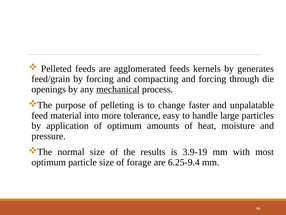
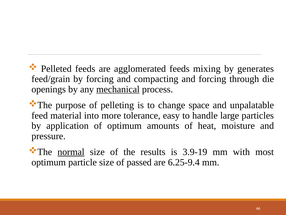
kernels: kernels -> mixing
faster: faster -> space
normal underline: none -> present
forage: forage -> passed
